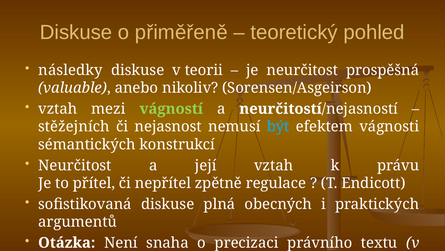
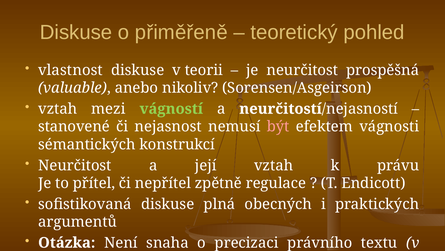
následky: následky -> vlastnost
stěžejních: stěžejních -> stanovené
být colour: light blue -> pink
